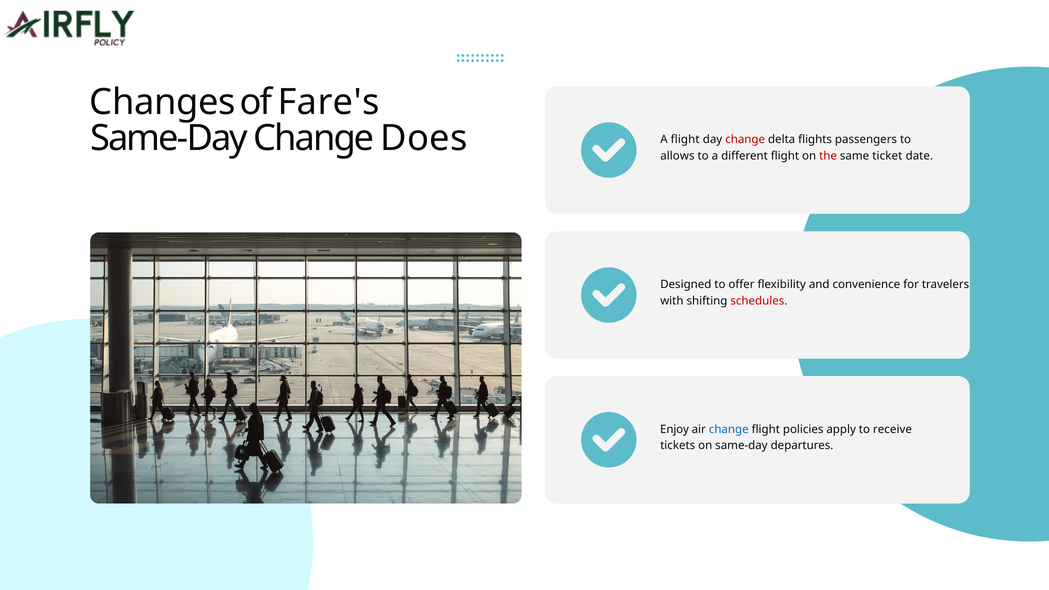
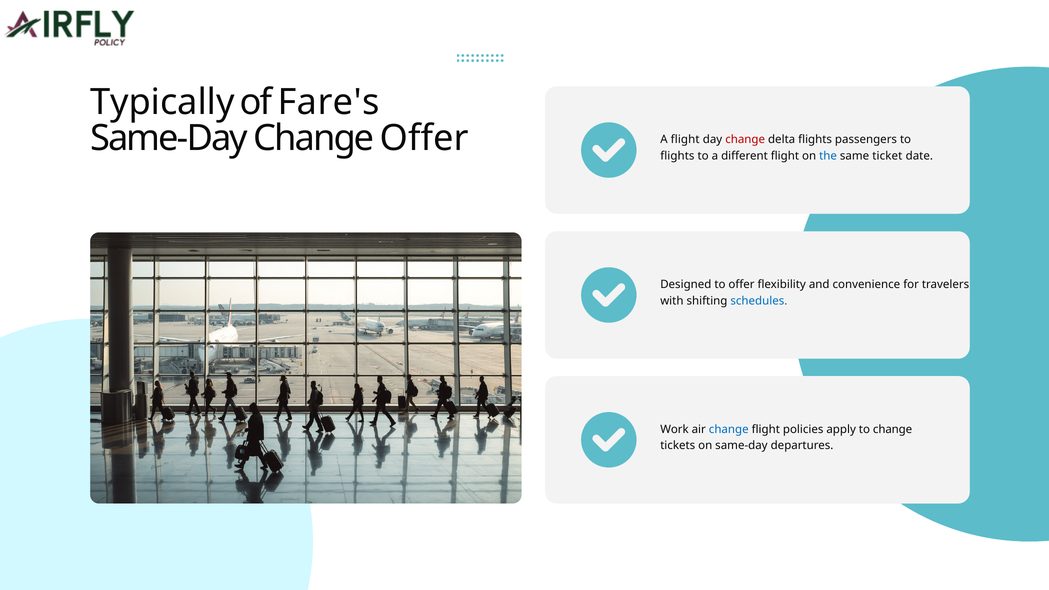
Changes: Changes -> Typically
Change Does: Does -> Offer
allows at (677, 156): allows -> flights
the colour: red -> blue
schedules colour: red -> blue
Enjoy: Enjoy -> Work
to receive: receive -> change
